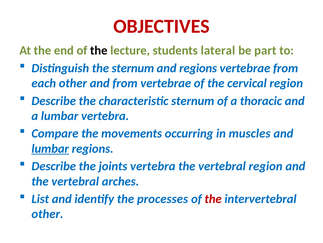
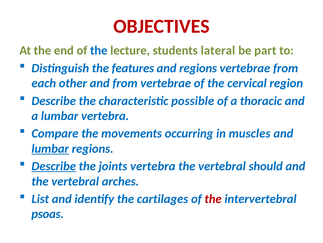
the at (99, 50) colour: black -> blue
the sternum: sternum -> features
characteristic sternum: sternum -> possible
Describe at (54, 166) underline: none -> present
vertebral region: region -> should
processes: processes -> cartilages
other at (47, 213): other -> psoas
